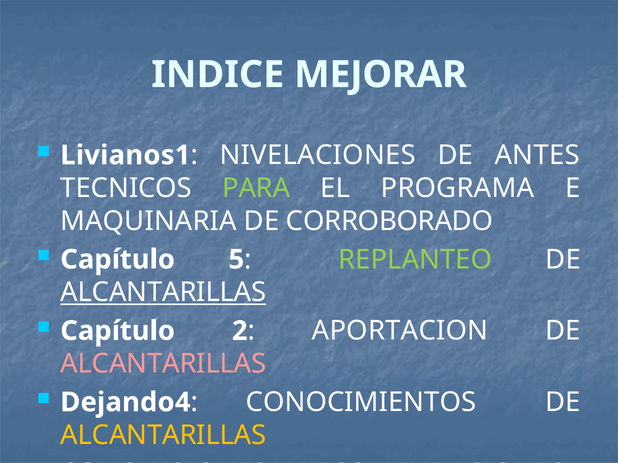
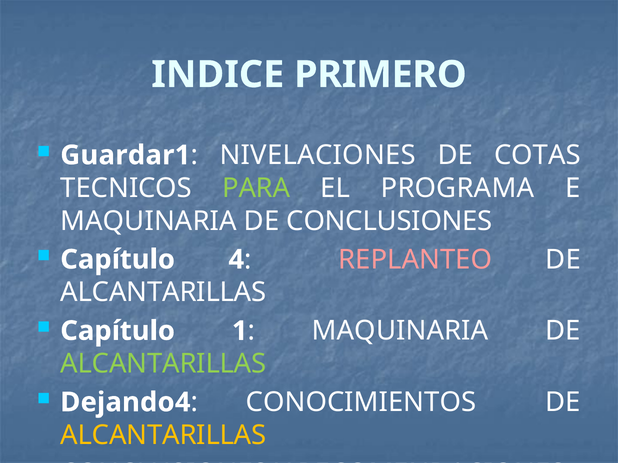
MEJORAR: MEJORAR -> PRIMERO
Livianos1: Livianos1 -> Guardar1
ANTES: ANTES -> COTAS
DE CORROBORADO: CORROBORADO -> CONCLUSIONES
5: 5 -> 4
REPLANTEO colour: light green -> pink
ALCANTARILLAS at (163, 293) underline: present -> none
2: 2 -> 1
APORTACION at (400, 331): APORTACION -> MAQUINARIA
ALCANTARILLAS at (163, 364) colour: pink -> light green
